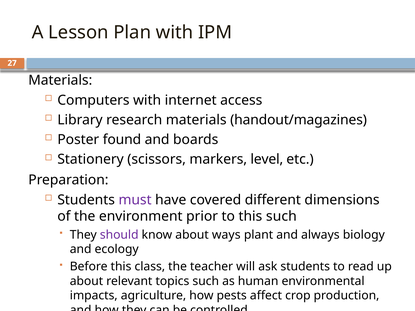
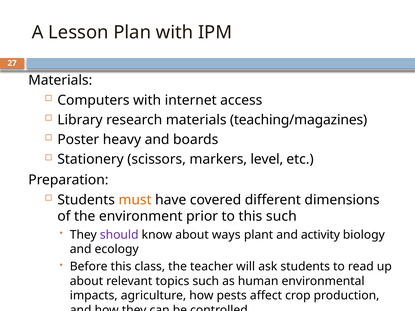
handout/magazines: handout/magazines -> teaching/magazines
found: found -> heavy
must colour: purple -> orange
always: always -> activity
